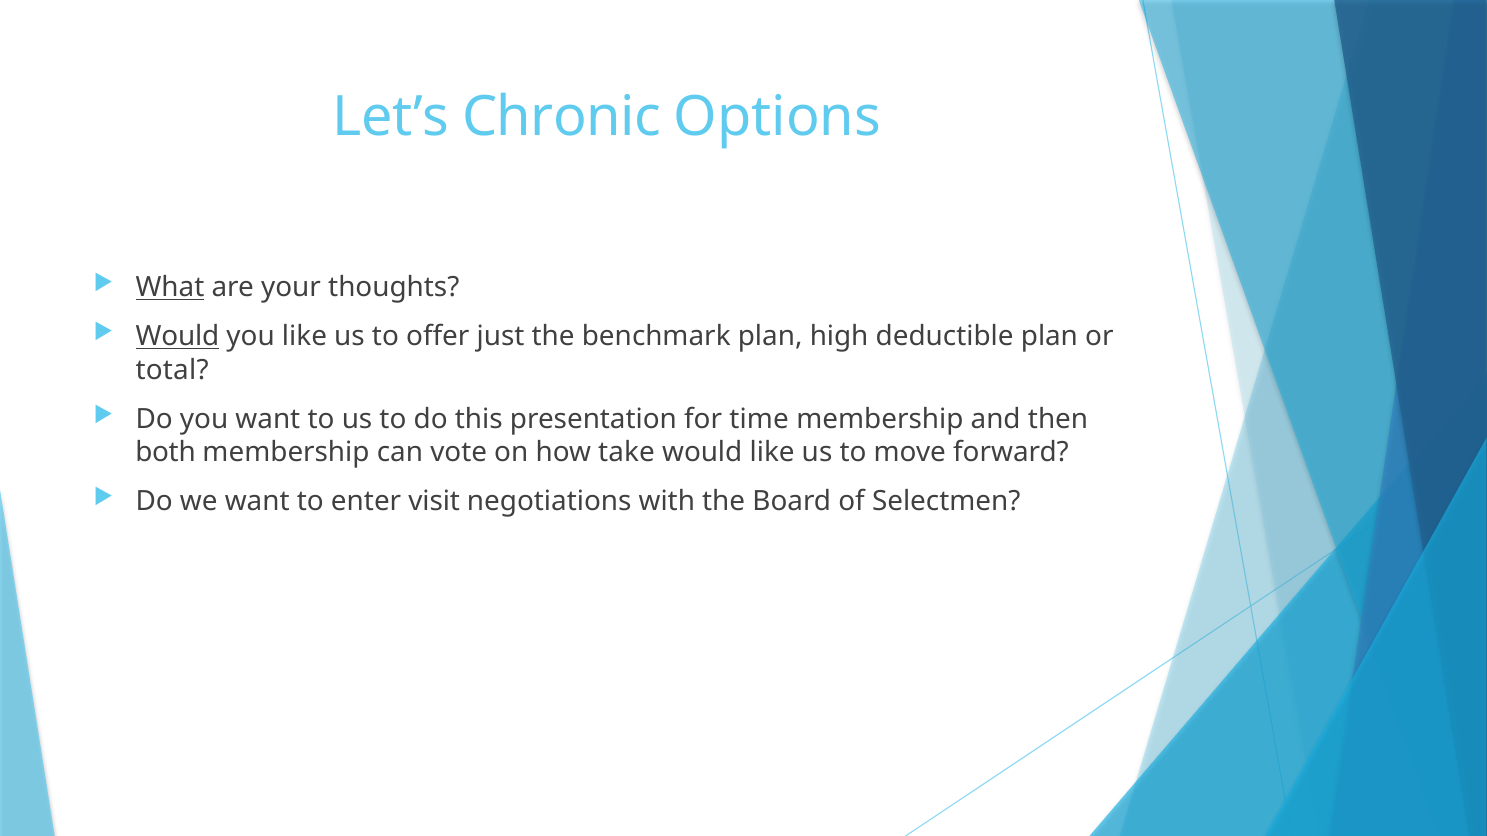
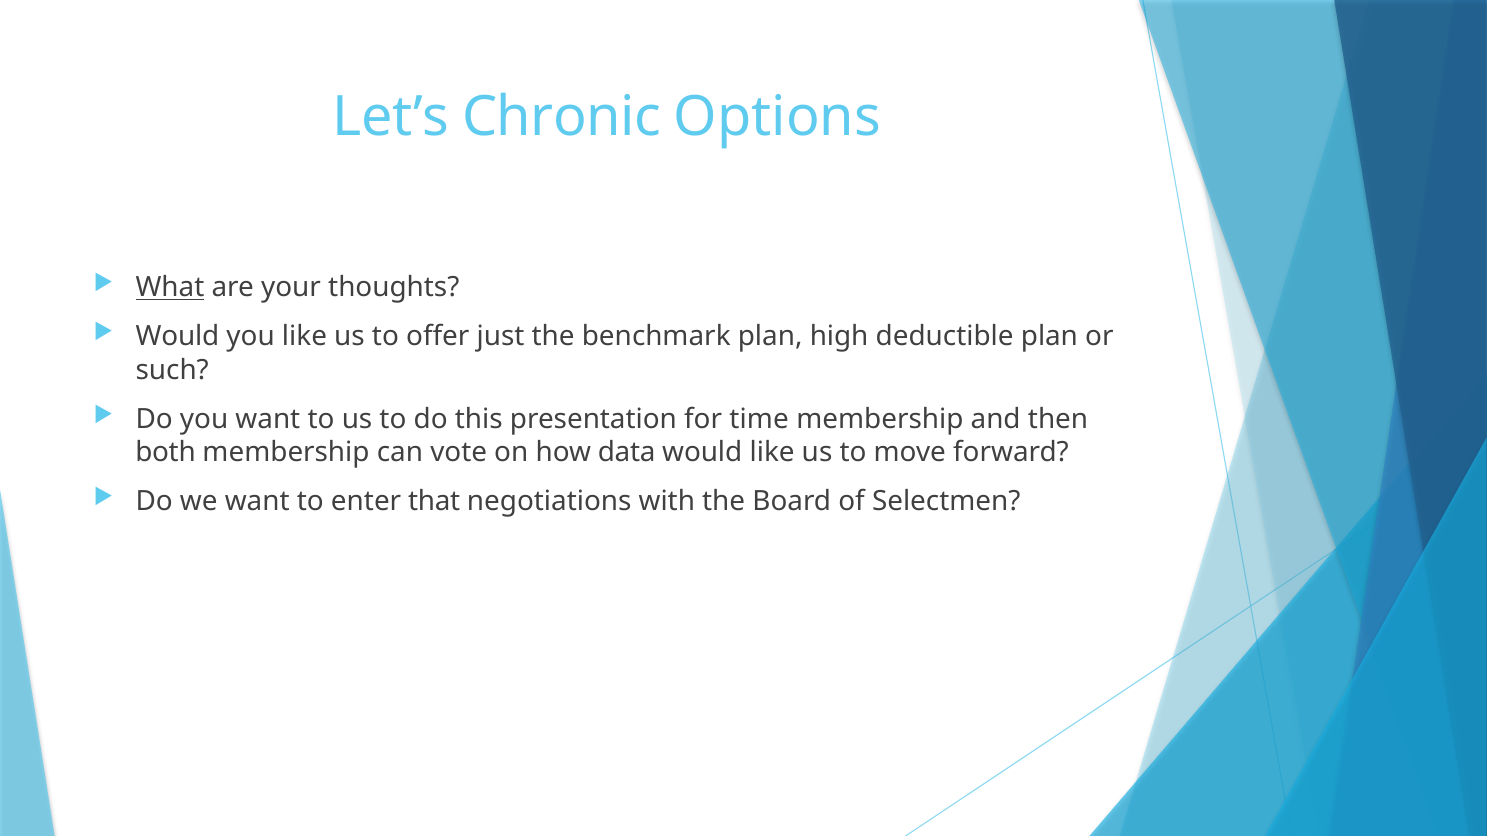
Would at (177, 337) underline: present -> none
total: total -> such
take: take -> data
visit: visit -> that
